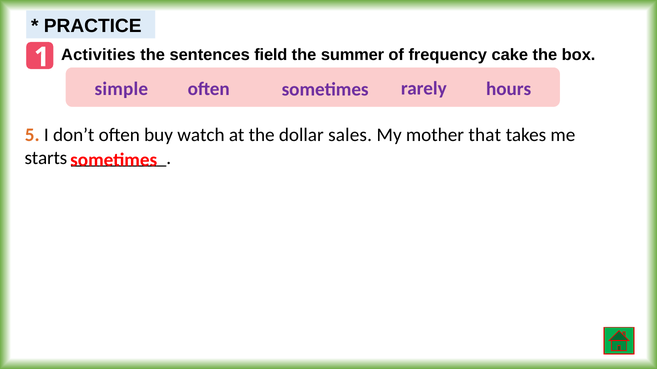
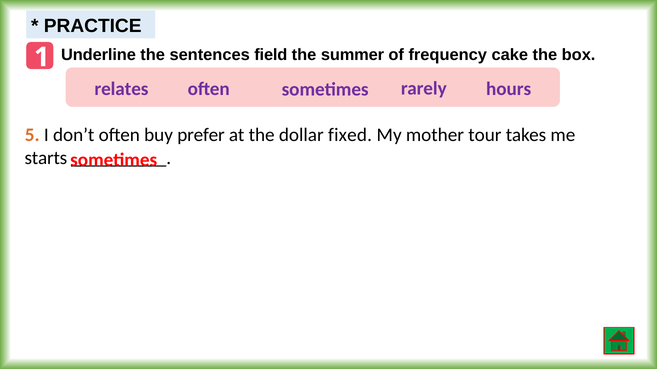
Activities: Activities -> Underline
simple: simple -> relates
watch: watch -> prefer
sales: sales -> fixed
that: that -> tour
